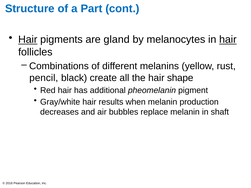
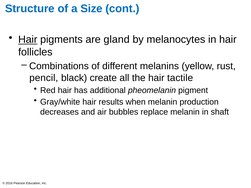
Part: Part -> Size
hair at (228, 40) underline: present -> none
shape: shape -> tactile
